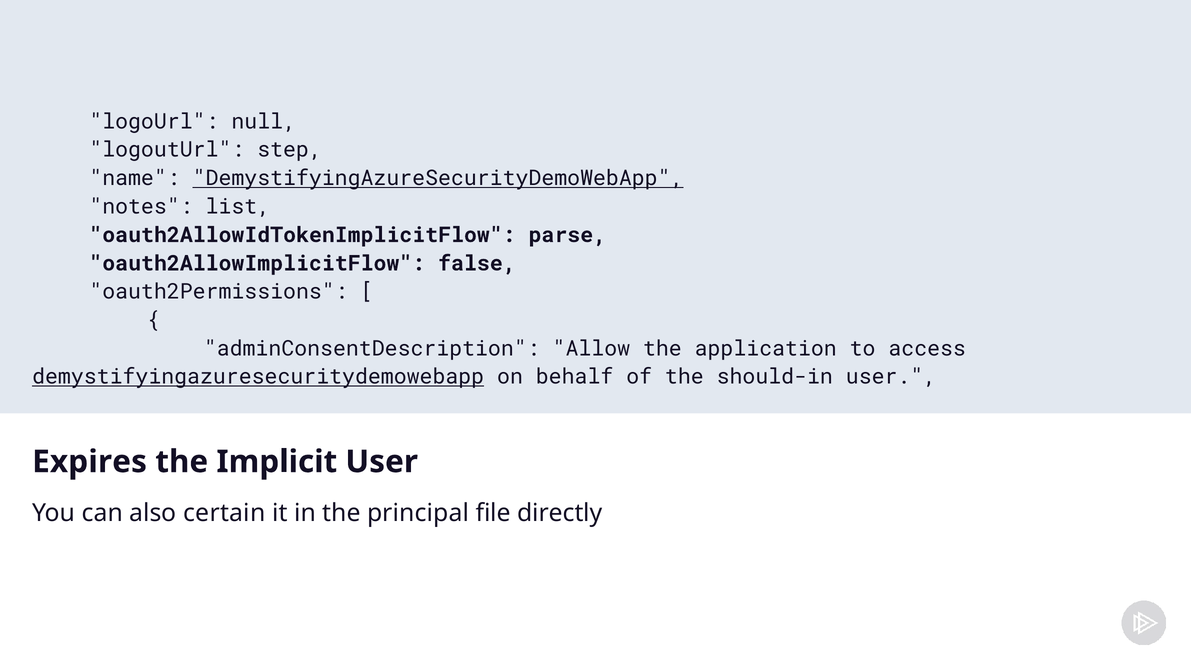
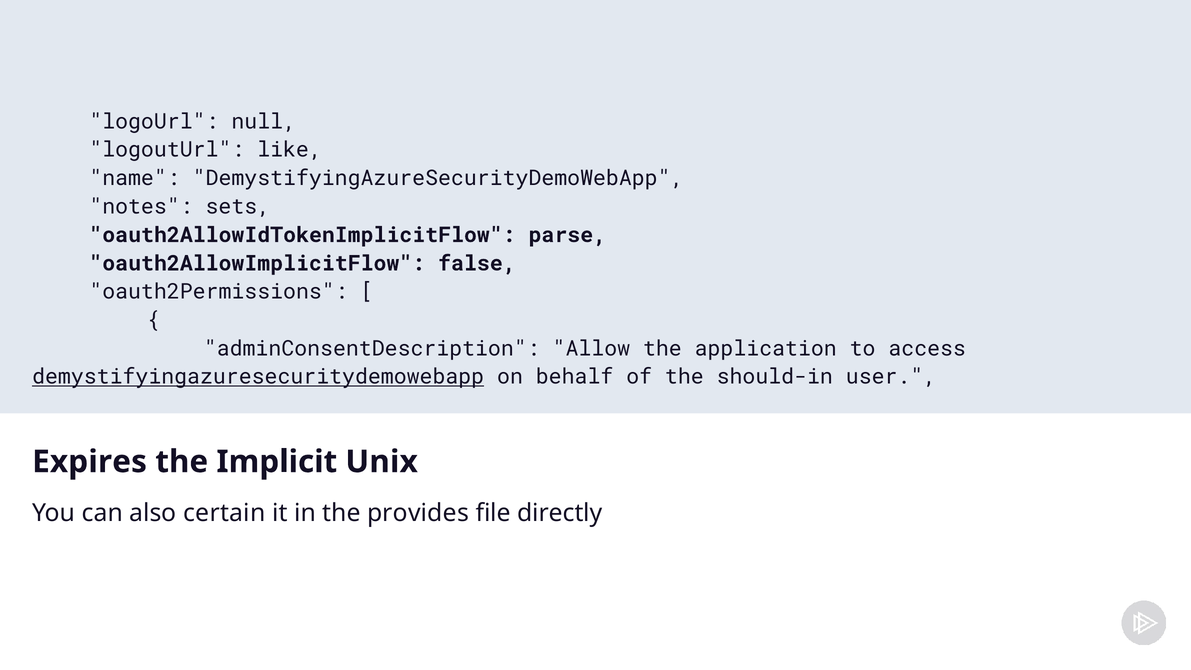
step: step -> like
DemystifyingAzureSecurityDemoWebApp at (438, 178) underline: present -> none
list: list -> sets
Implicit User: User -> Unix
principal: principal -> provides
